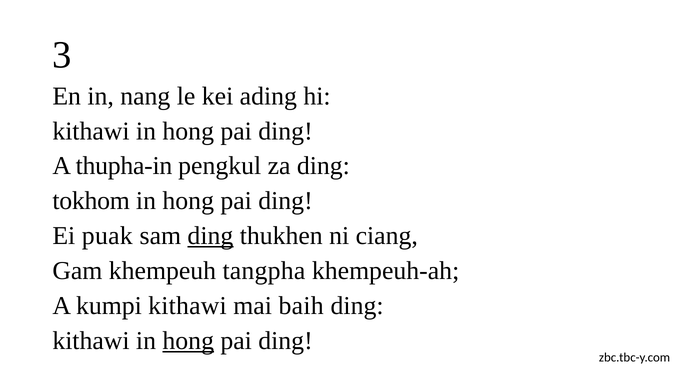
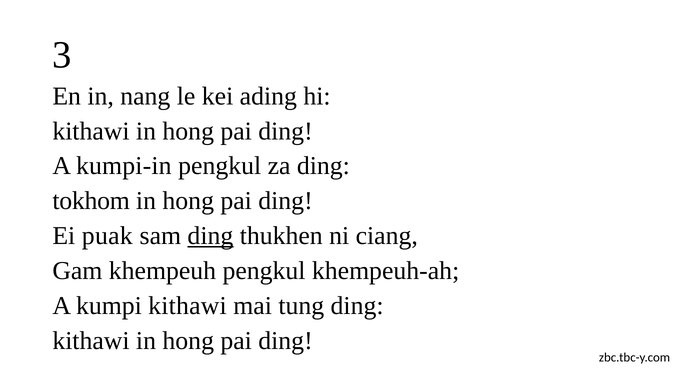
thupha-in: thupha-in -> kumpi-in
khempeuh tangpha: tangpha -> pengkul
baih: baih -> tung
hong at (188, 341) underline: present -> none
